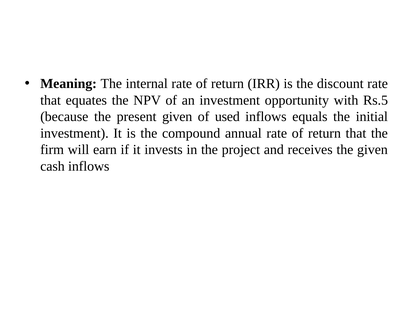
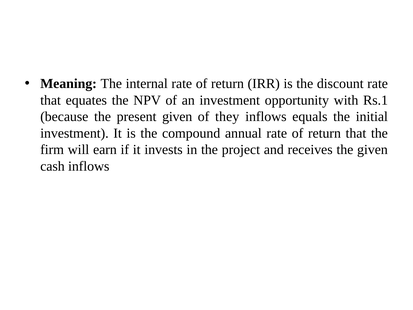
Rs.5: Rs.5 -> Rs.1
used: used -> they
